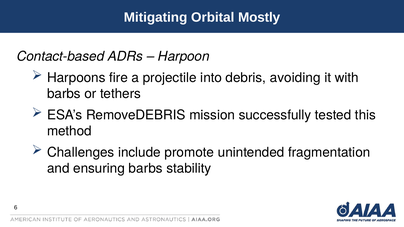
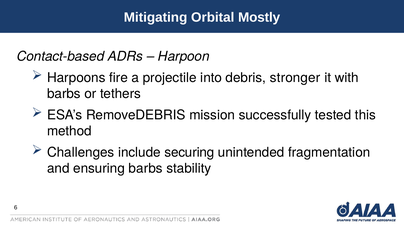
avoiding: avoiding -> stronger
promote: promote -> securing
